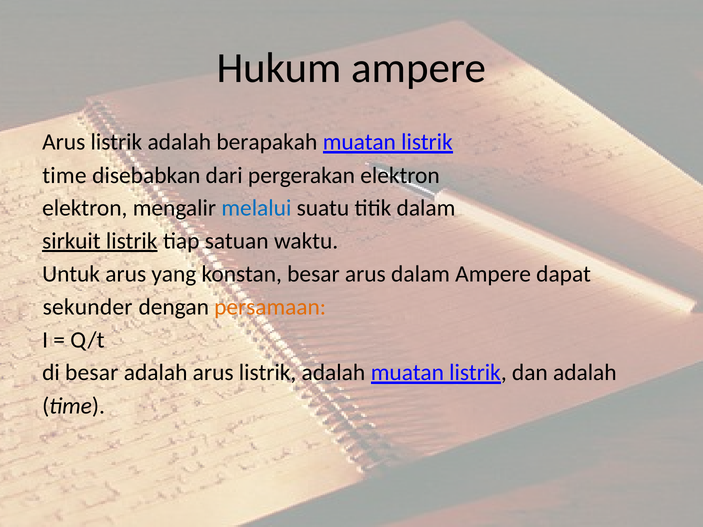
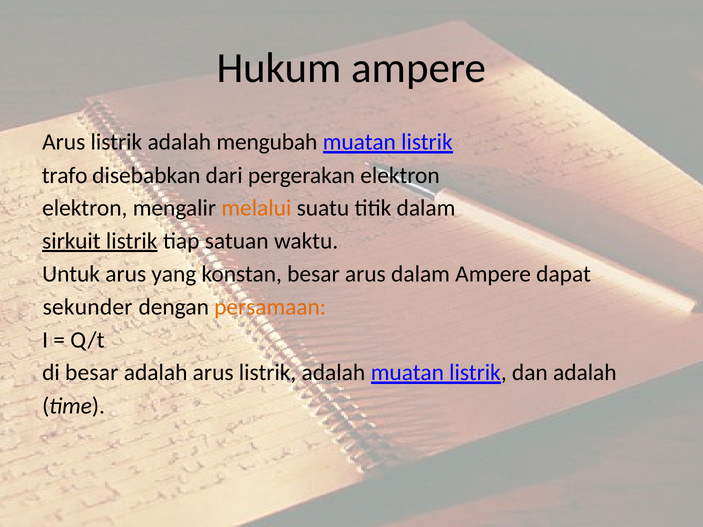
berapakah: berapakah -> mengubah
time at (64, 176): time -> trafo
melalui colour: blue -> orange
